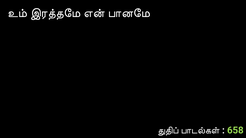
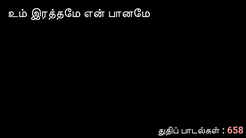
658 colour: light green -> pink
